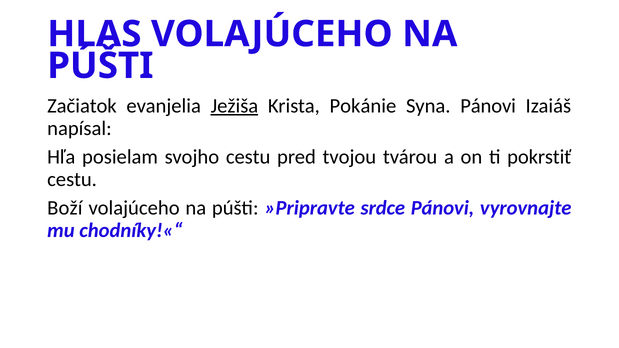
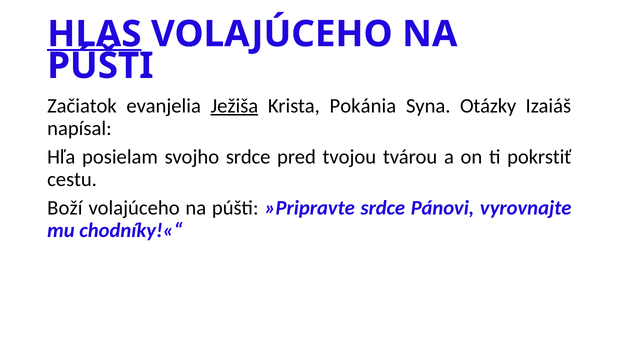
HLAS underline: none -> present
Pokánie: Pokánie -> Pokánia
Syna Pánovi: Pánovi -> Otázky
svojho cestu: cestu -> srdce
